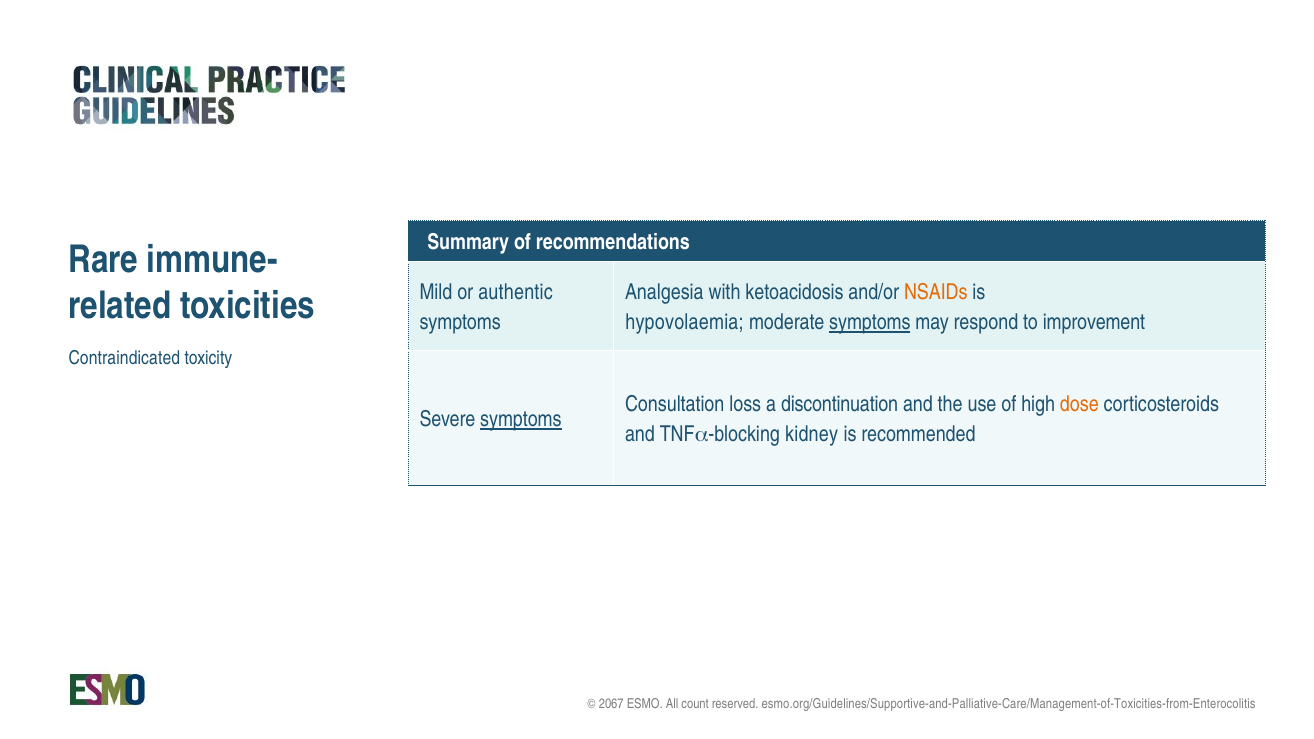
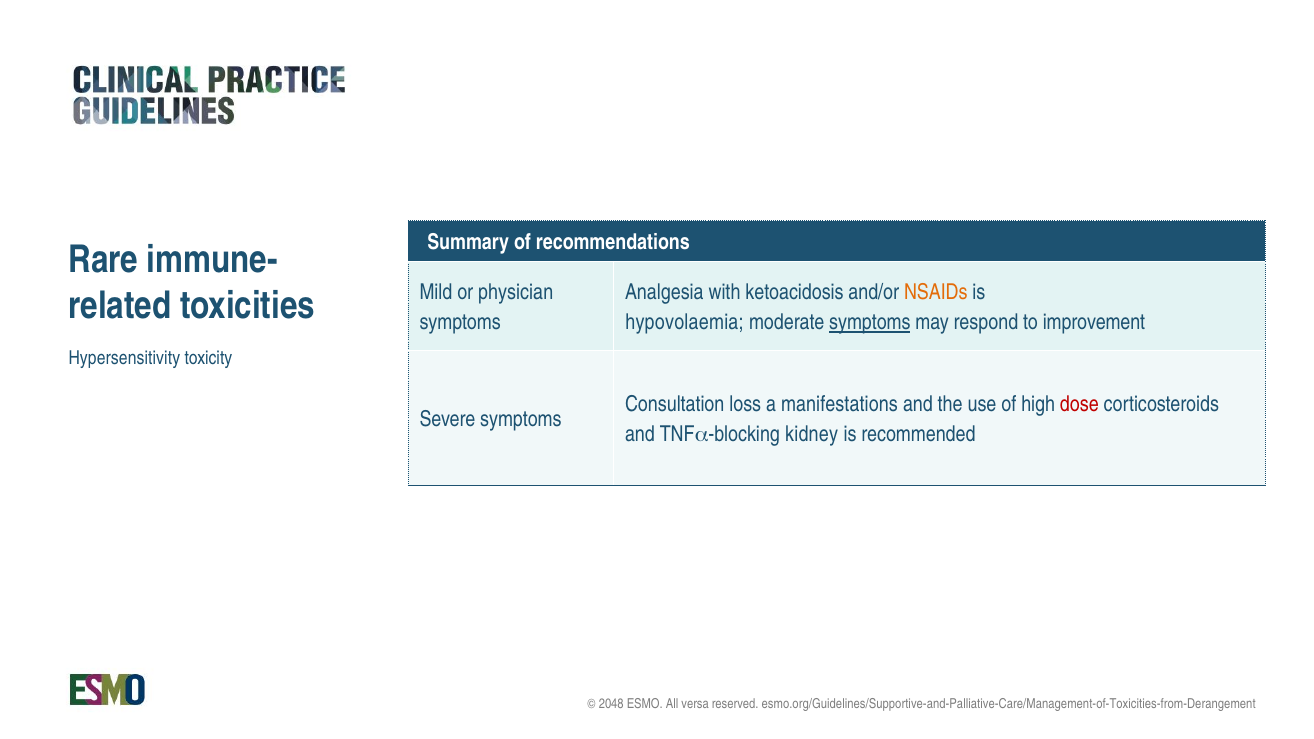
authentic: authentic -> physician
Contraindicated: Contraindicated -> Hypersensitivity
discontinuation: discontinuation -> manifestations
dose colour: orange -> red
symptoms at (521, 420) underline: present -> none
2067: 2067 -> 2048
count: count -> versa
esmo.org/Guidelines/Supportive-and-Palliative-Care/Management-of-Toxicities-from-Enterocolitis: esmo.org/Guidelines/Supportive-and-Palliative-Care/Management-of-Toxicities-from-Enterocolitis -> esmo.org/Guidelines/Supportive-and-Palliative-Care/Management-of-Toxicities-from-Derangement
